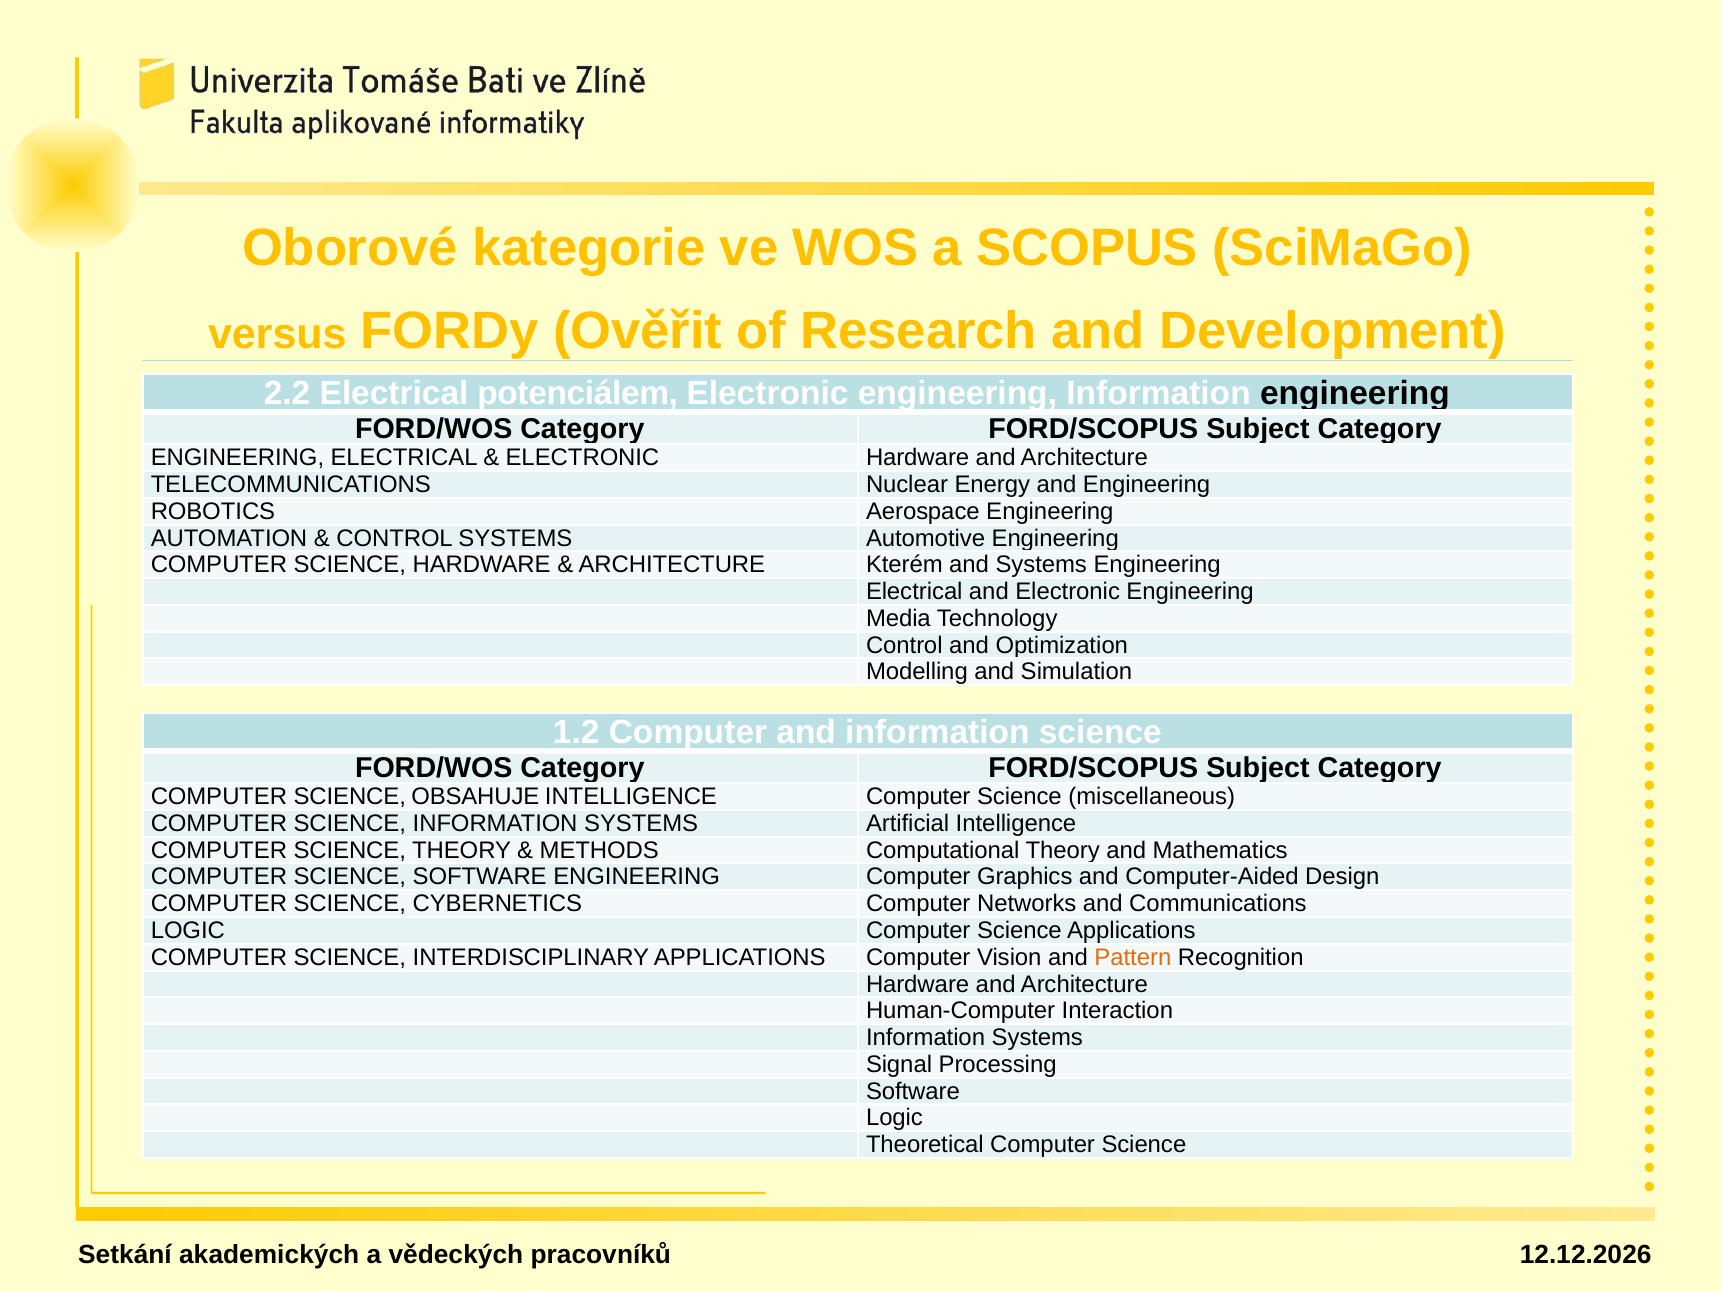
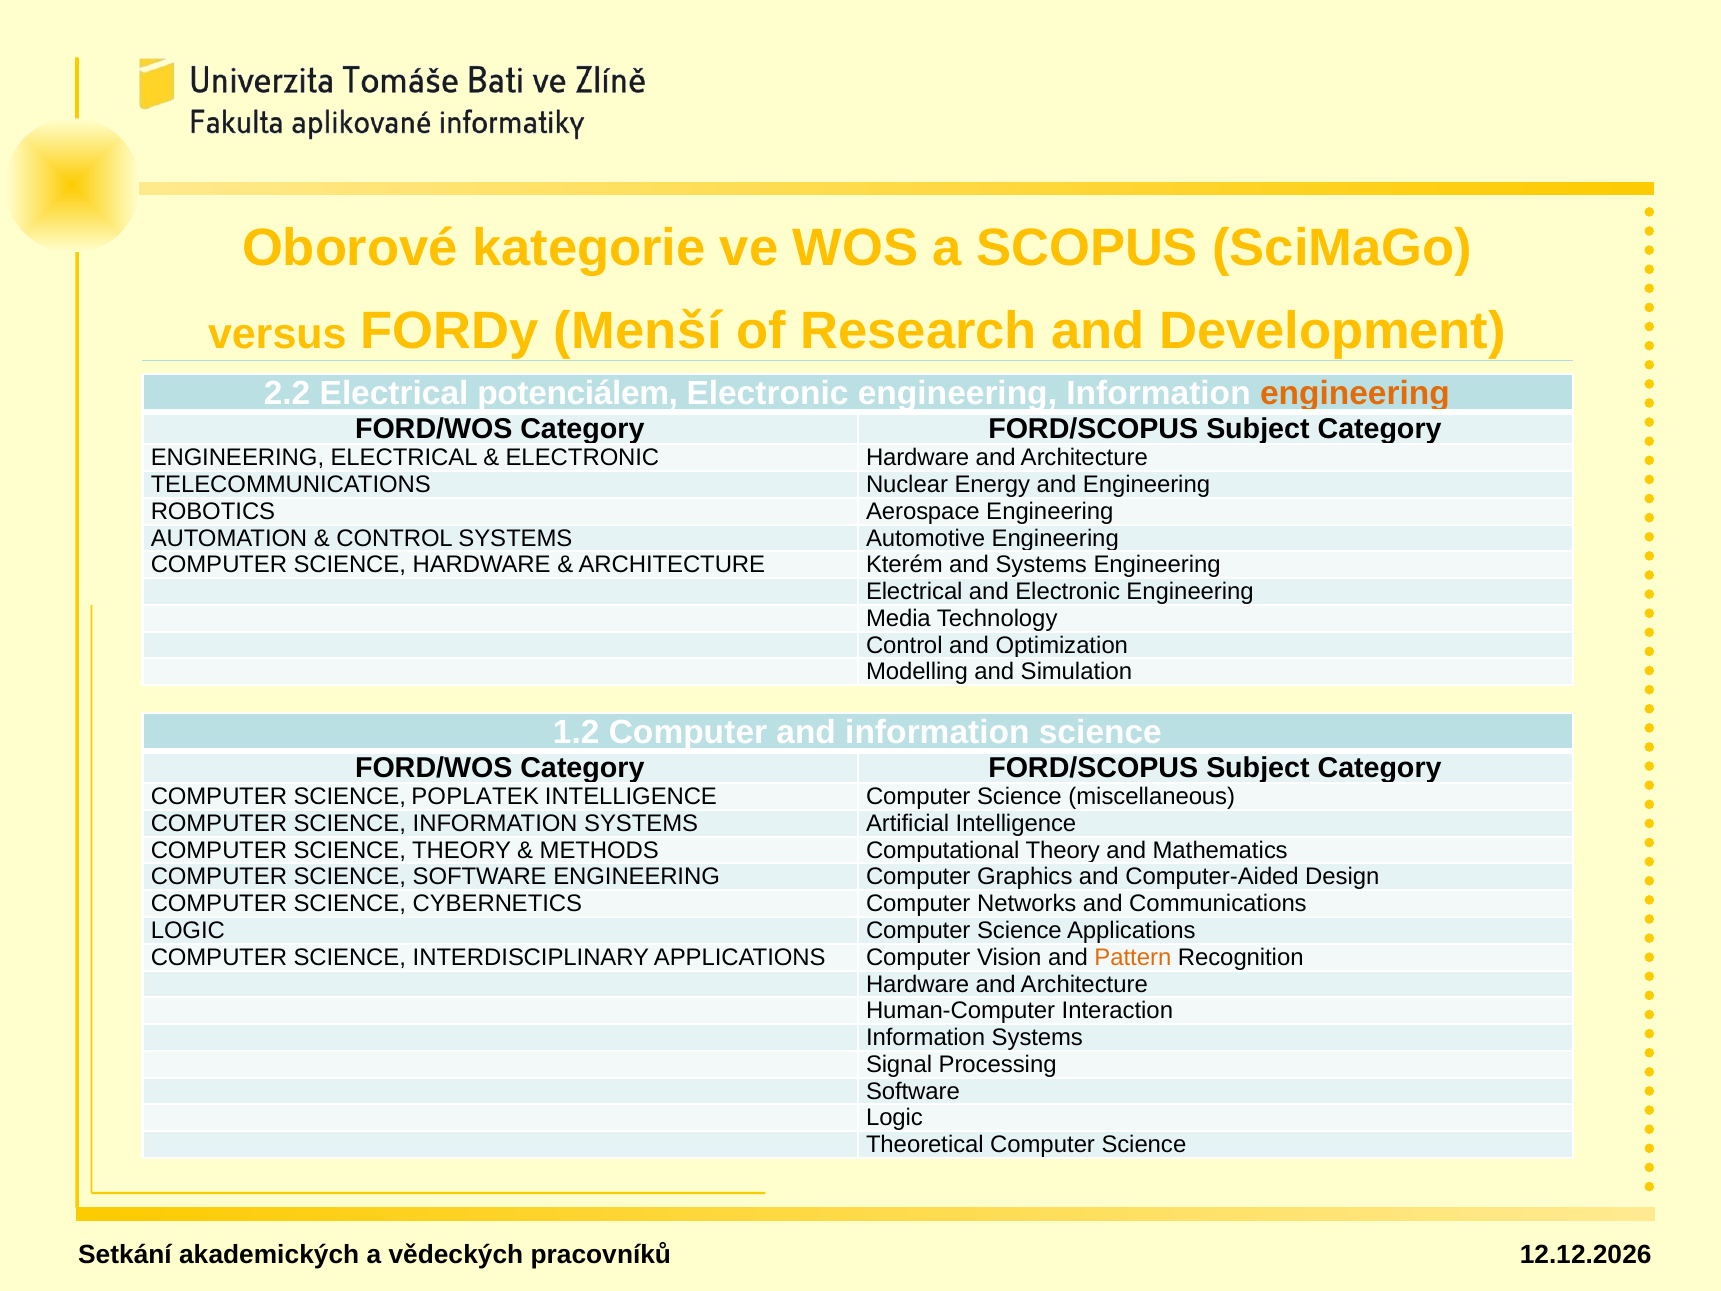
Ověřit: Ověřit -> Menší
engineering at (1355, 394) colour: black -> orange
OBSAHUJE: OBSAHUJE -> POPLATEK
